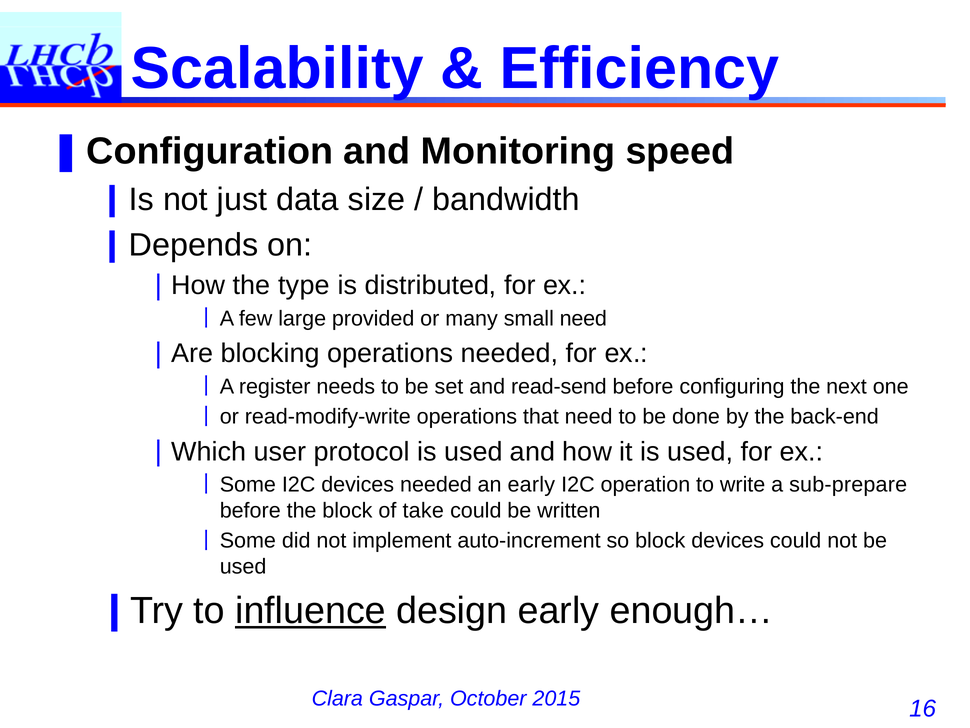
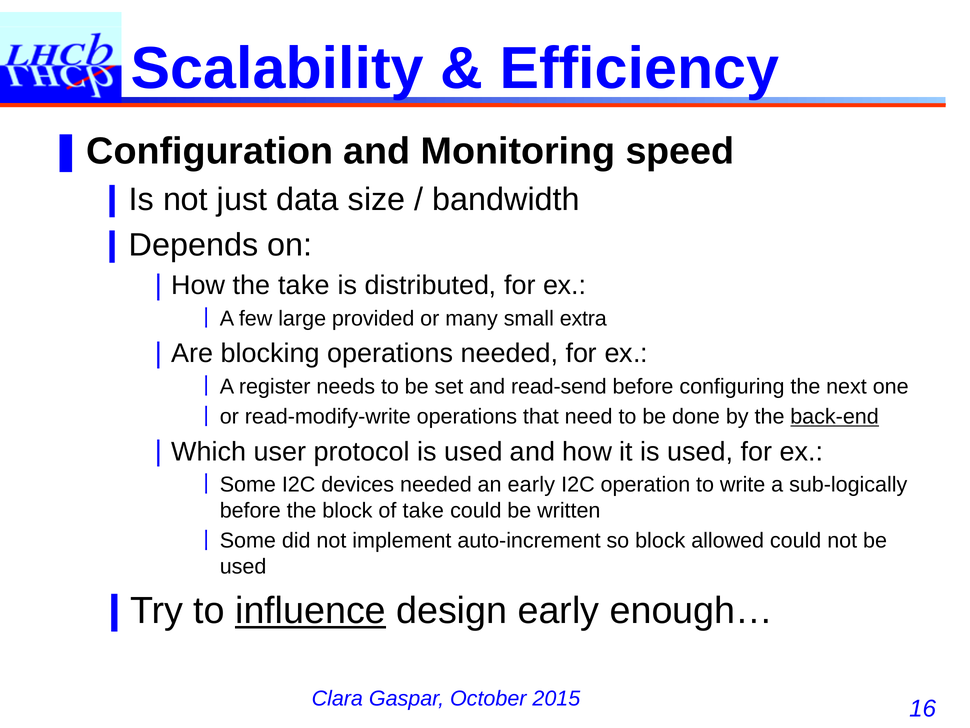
the type: type -> take
small need: need -> extra
back-end underline: none -> present
sub-prepare: sub-prepare -> sub-logically
block devices: devices -> allowed
